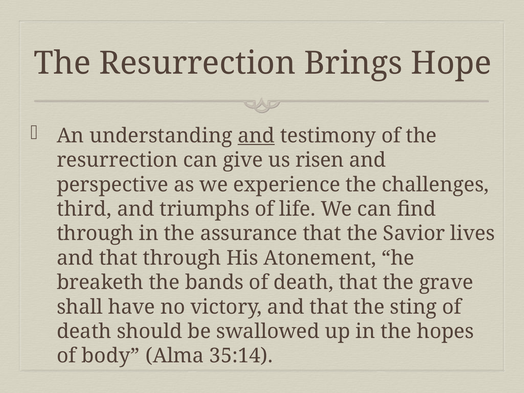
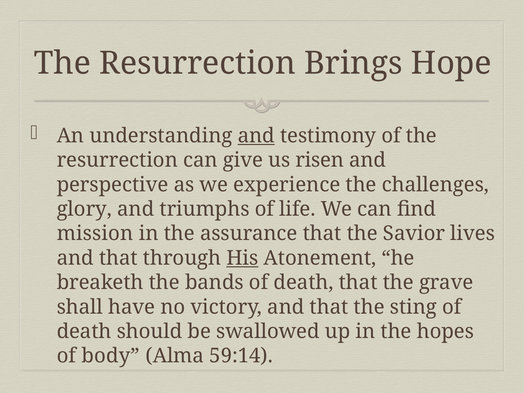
third: third -> glory
through at (95, 234): through -> mission
His underline: none -> present
35:14: 35:14 -> 59:14
